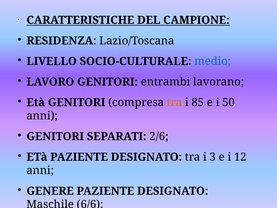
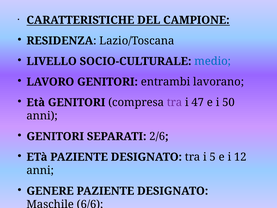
tra at (175, 102) colour: orange -> purple
85: 85 -> 47
3: 3 -> 5
